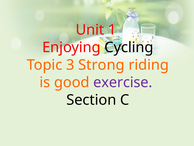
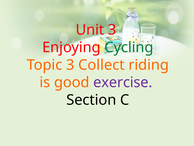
Unit 1: 1 -> 3
Cycling colour: black -> green
Strong: Strong -> Collect
